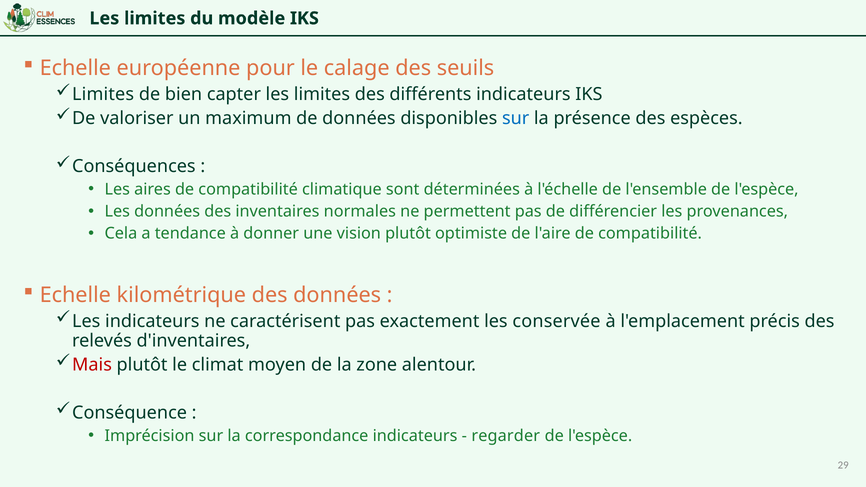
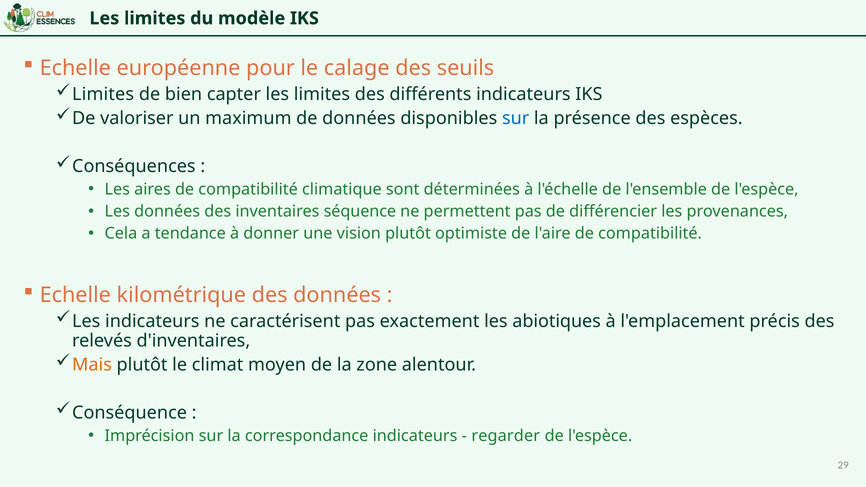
normales: normales -> séquence
conservée: conservée -> abiotiques
Mais colour: red -> orange
